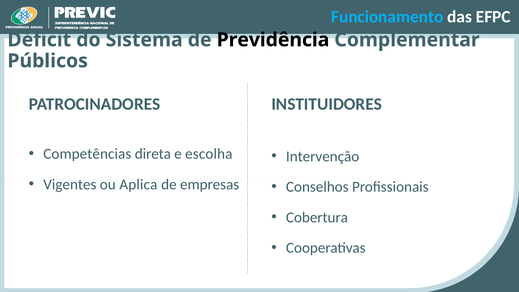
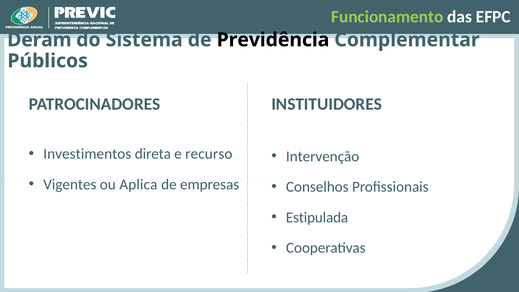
Funcionamento colour: light blue -> light green
Déficit: Déficit -> Deram
Competências: Competências -> Investimentos
escolha: escolha -> recurso
Cobertura: Cobertura -> Estipulada
